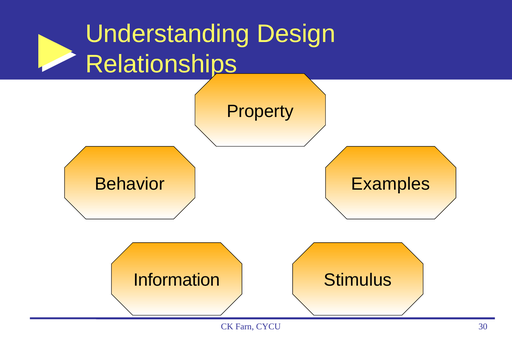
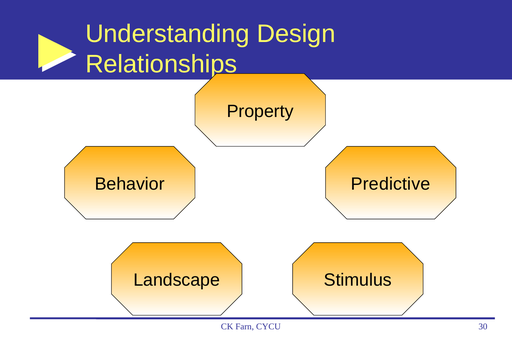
Examples: Examples -> Predictive
Information: Information -> Landscape
